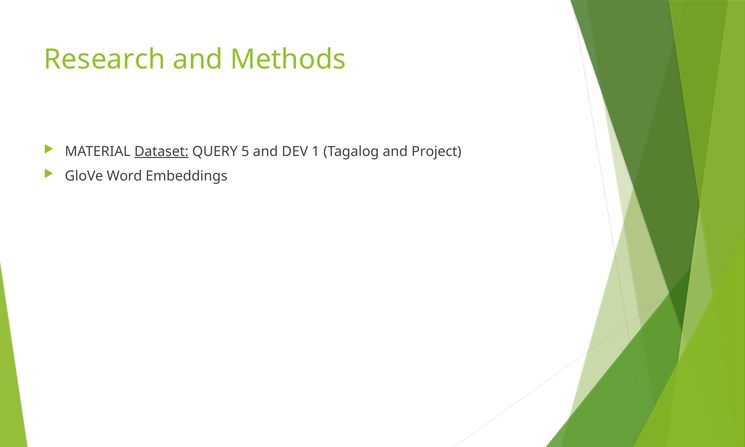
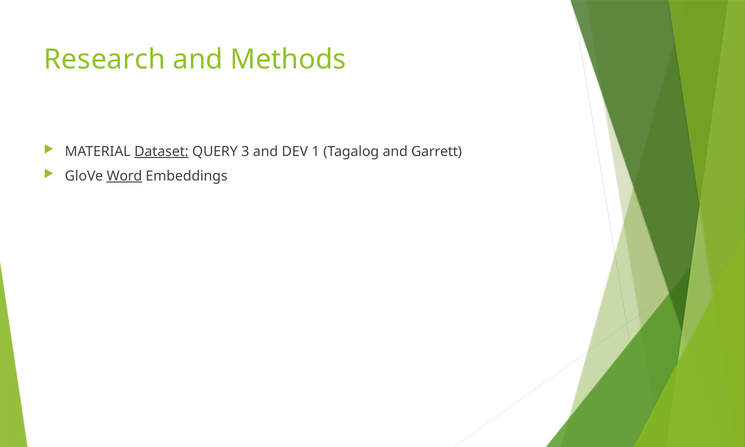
5: 5 -> 3
Project: Project -> Garrett
Word underline: none -> present
